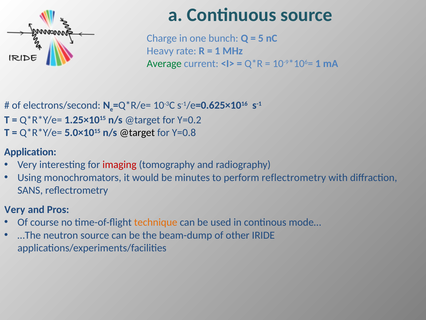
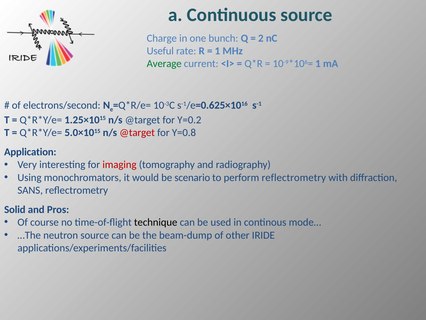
5: 5 -> 2
Heavy: Heavy -> Useful
@target at (137, 133) colour: black -> red
minutes: minutes -> scenario
Very at (15, 209): Very -> Solid
technique colour: orange -> black
